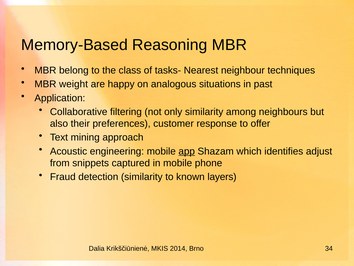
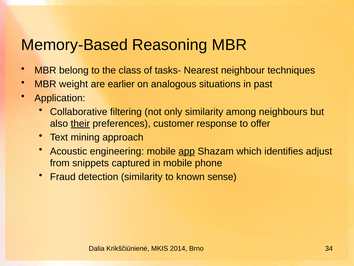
happy: happy -> earlier
their underline: none -> present
layers: layers -> sense
